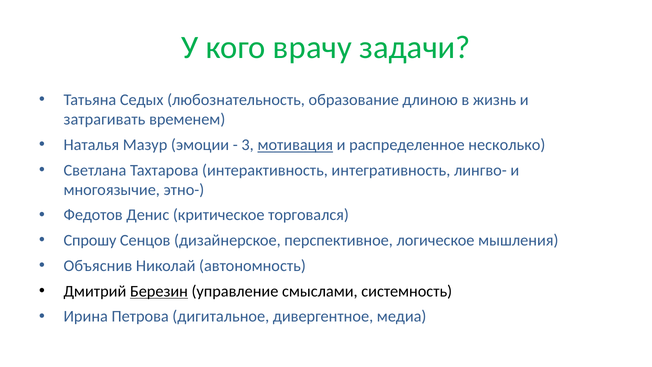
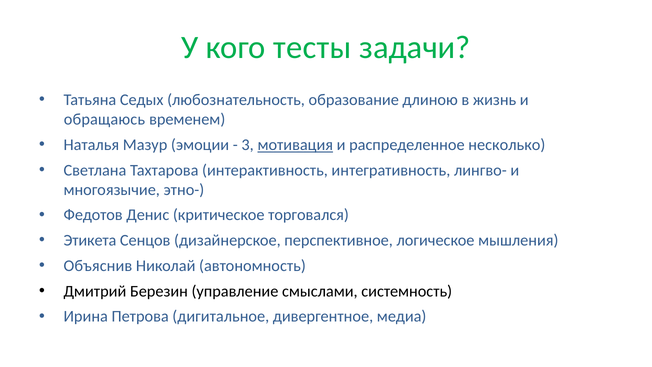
врачу: врачу -> тесты
затрагивать: затрагивать -> обращаюсь
Спрошу: Спрошу -> Этикета
Березин underline: present -> none
